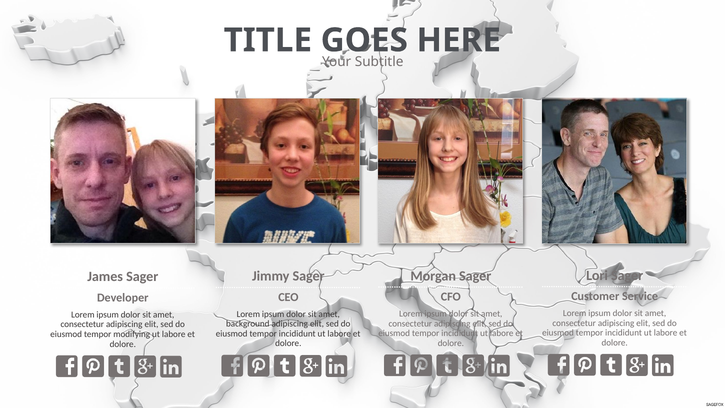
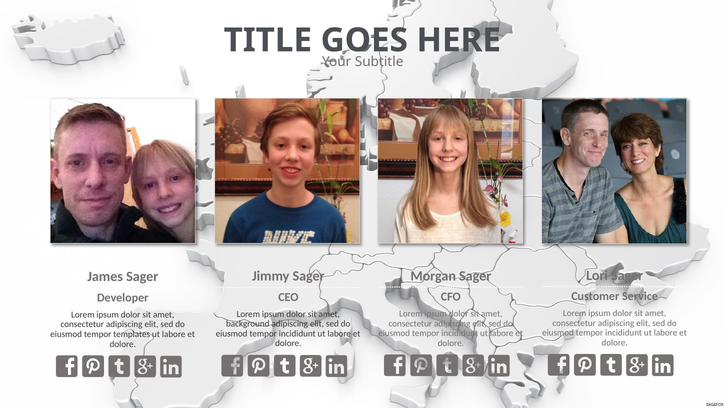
modifying: modifying -> templates
